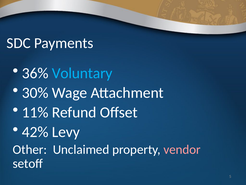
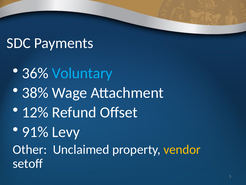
30%: 30% -> 38%
11%: 11% -> 12%
42%: 42% -> 91%
vendor colour: pink -> yellow
